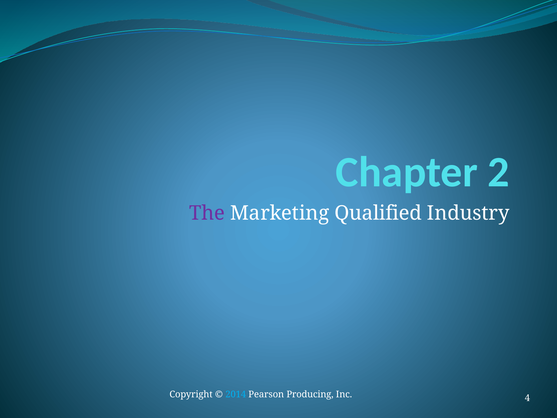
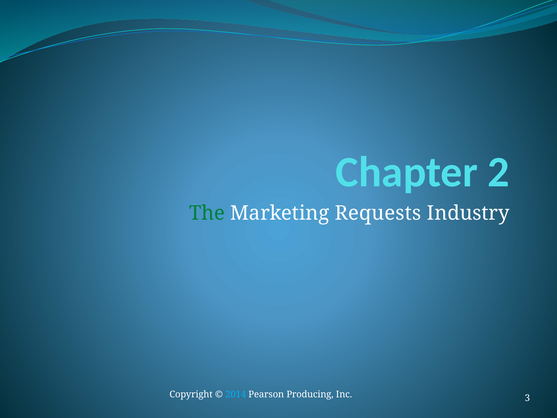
The colour: purple -> green
Qualified: Qualified -> Requests
4: 4 -> 3
